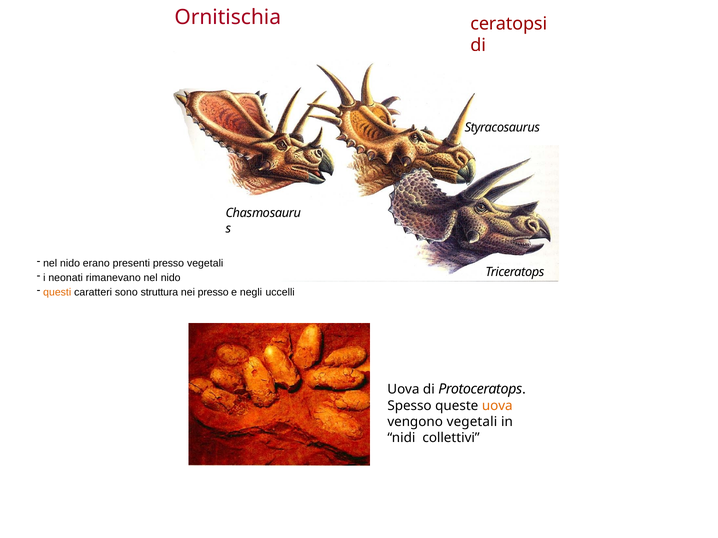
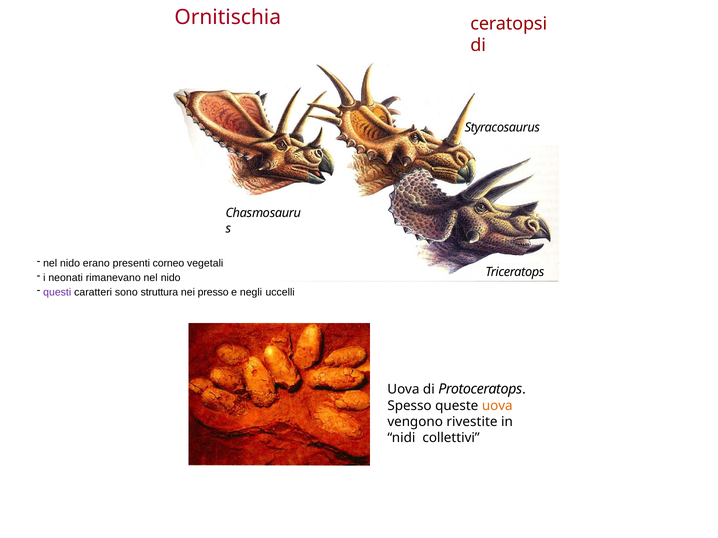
presenti presso: presso -> corneo
questi colour: orange -> purple
vengono vegetali: vegetali -> rivestite
